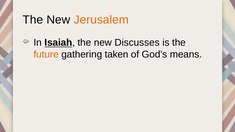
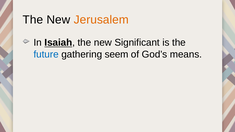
Discusses: Discusses -> Significant
future colour: orange -> blue
taken: taken -> seem
